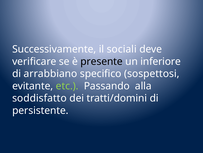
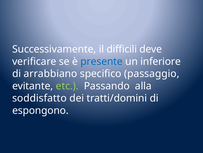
sociali: sociali -> difficili
presente colour: black -> blue
sospettosi: sospettosi -> passaggio
persistente: persistente -> espongono
